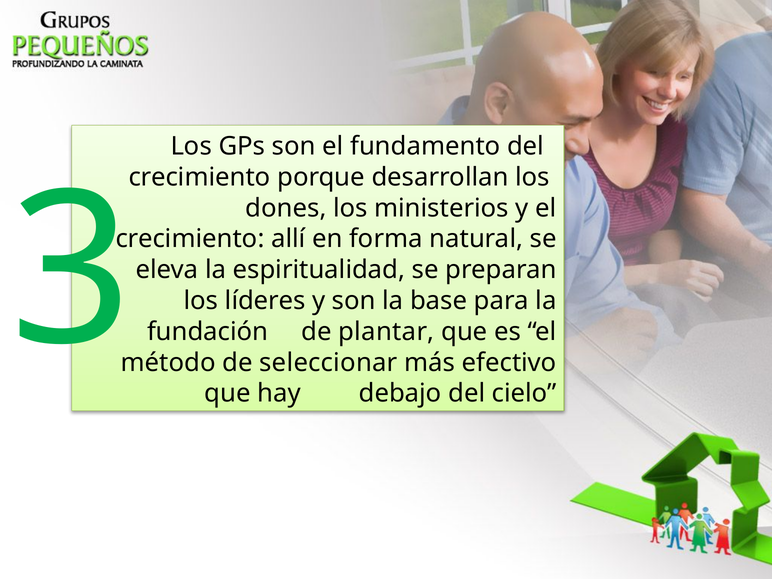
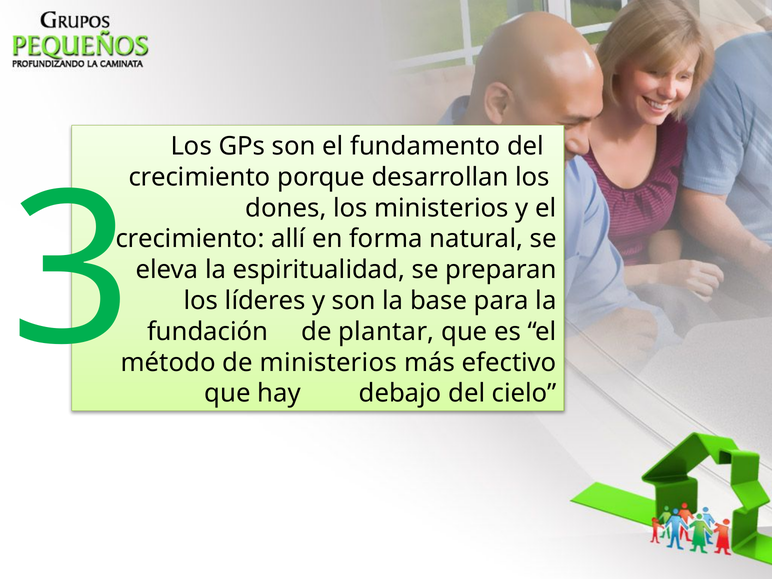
de seleccionar: seleccionar -> ministerios
